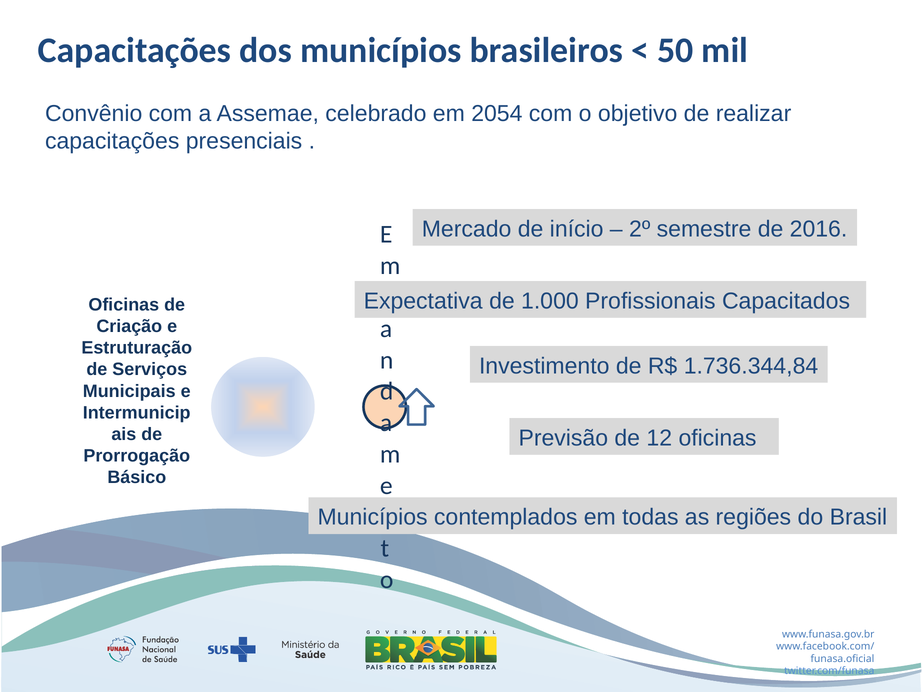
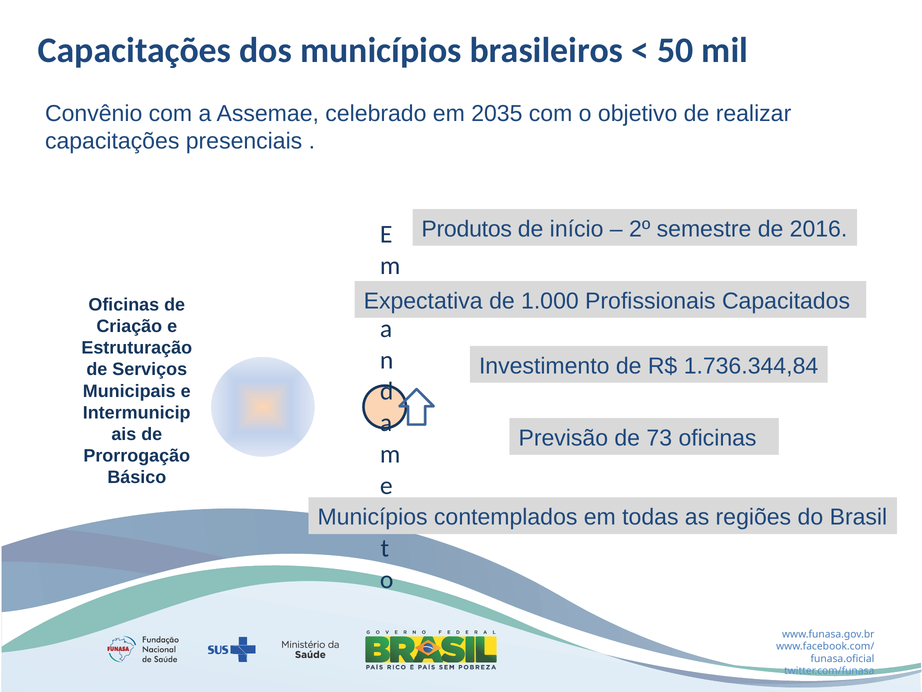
2054: 2054 -> 2035
Mercado: Mercado -> Produtos
12: 12 -> 73
